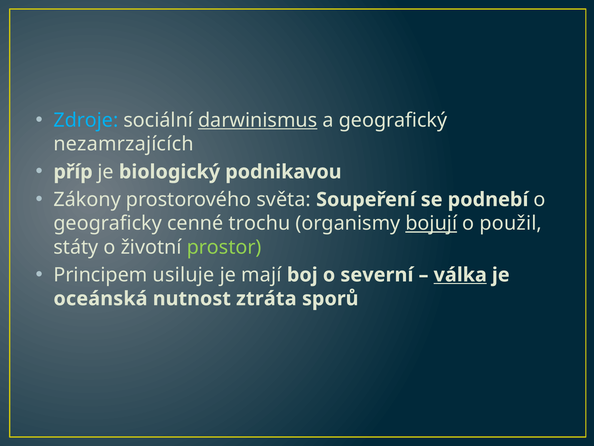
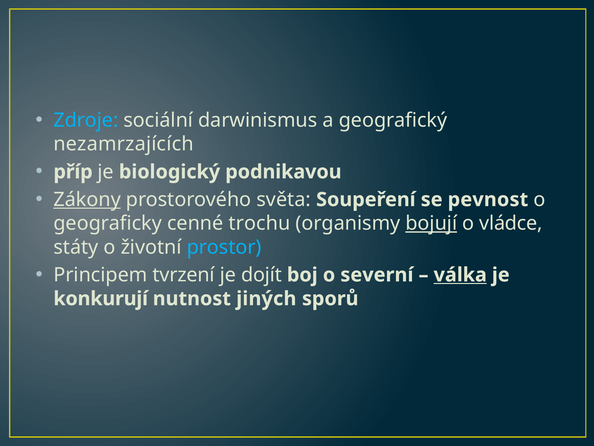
darwinismus underline: present -> none
Zákony underline: none -> present
podnebí: podnebí -> pevnost
použil: použil -> vládce
prostor colour: light green -> light blue
usiluje: usiluje -> tvrzení
mají: mají -> dojít
oceánská: oceánská -> konkurují
ztráta: ztráta -> jiných
